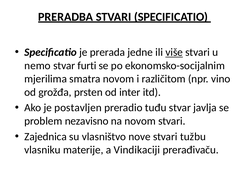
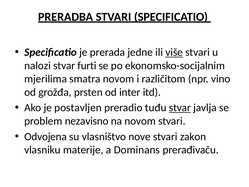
nemo: nemo -> nalozi
stvar at (180, 108) underline: none -> present
Zajednica: Zajednica -> Odvojena
tužbu: tužbu -> zakon
Vindikaciji: Vindikaciji -> Dominans
